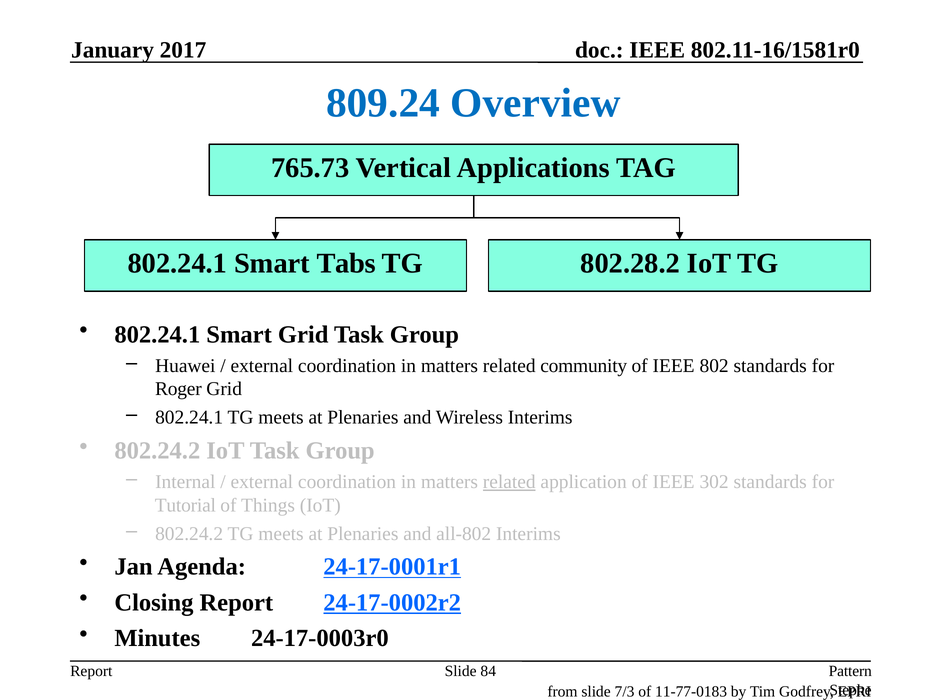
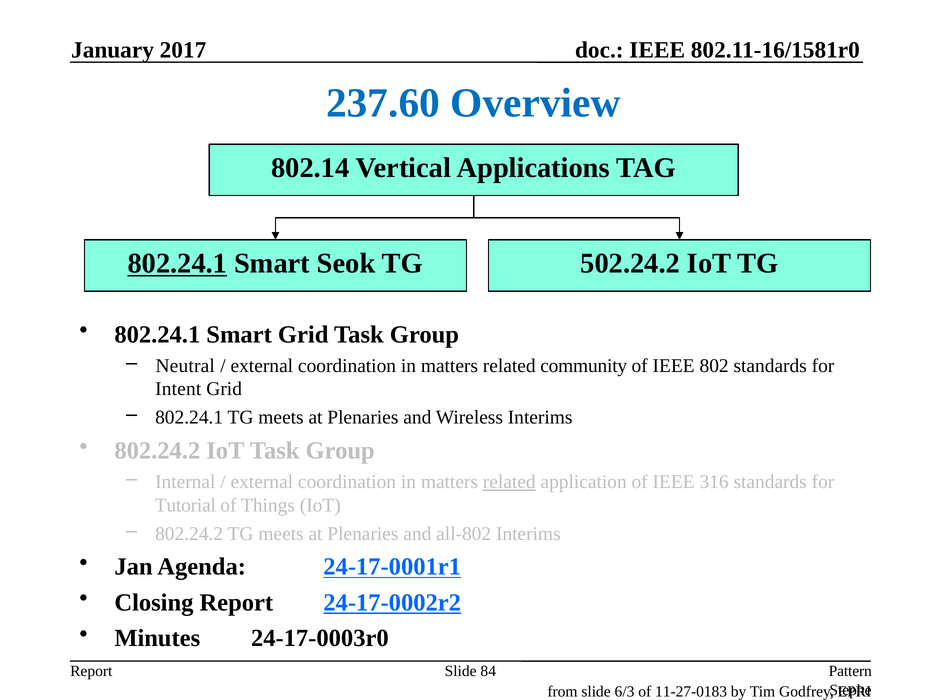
809.24: 809.24 -> 237.60
765.73: 765.73 -> 802.14
802.24.1 at (177, 263) underline: none -> present
Tabs: Tabs -> Seok
802.28.2: 802.28.2 -> 502.24.2
Huawei: Huawei -> Neutral
Roger: Roger -> Intent
302: 302 -> 316
7/3: 7/3 -> 6/3
11-77-0183: 11-77-0183 -> 11-27-0183
